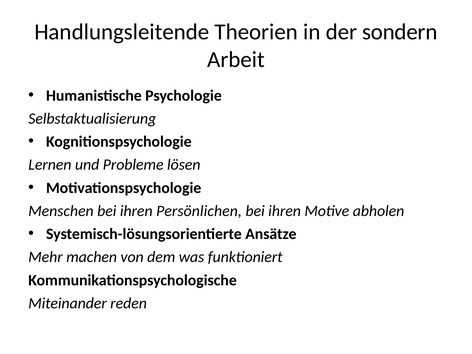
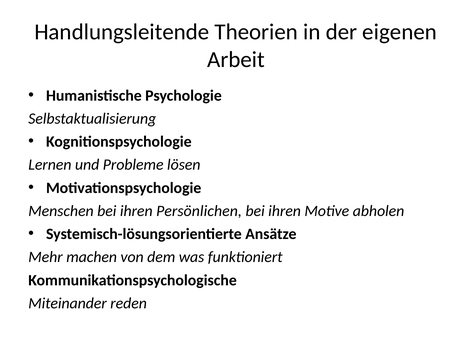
sondern: sondern -> eigenen
